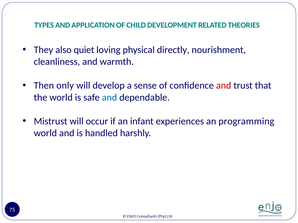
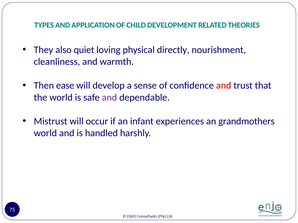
only: only -> ease
and at (109, 98) colour: blue -> purple
programming: programming -> grandmothers
